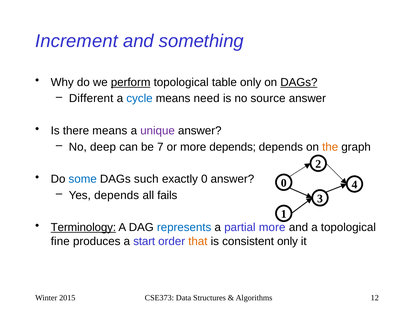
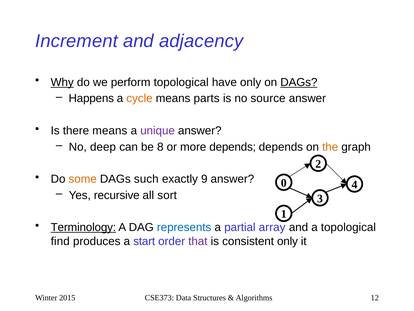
something: something -> adjacency
Why underline: none -> present
perform underline: present -> none
table: table -> have
Different: Different -> Happens
cycle colour: blue -> orange
need: need -> parts
7: 7 -> 8
some colour: blue -> orange
exactly 0: 0 -> 9
Yes depends: depends -> recursive
fails: fails -> sort
partial more: more -> array
fine: fine -> find
that colour: orange -> purple
